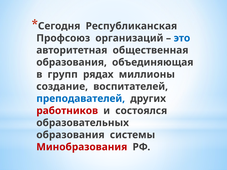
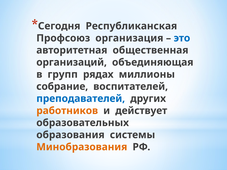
организаций: организаций -> организация
образования at (72, 62): образования -> организаций
создание: создание -> собрание
работников colour: red -> orange
состоялся: состоялся -> действует
Минобразования colour: red -> orange
